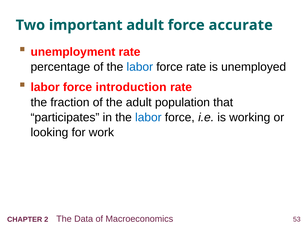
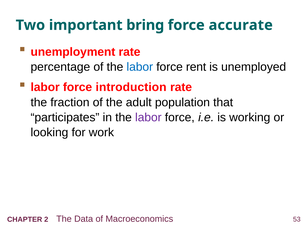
important adult: adult -> bring
force rate: rate -> rent
labor at (148, 117) colour: blue -> purple
